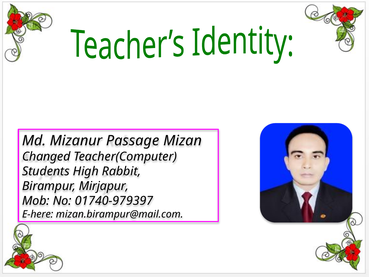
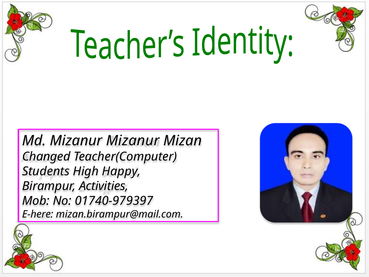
Mizanur Passage: Passage -> Mizanur
Rabbit: Rabbit -> Happy
Mirjapur: Mirjapur -> Activities
